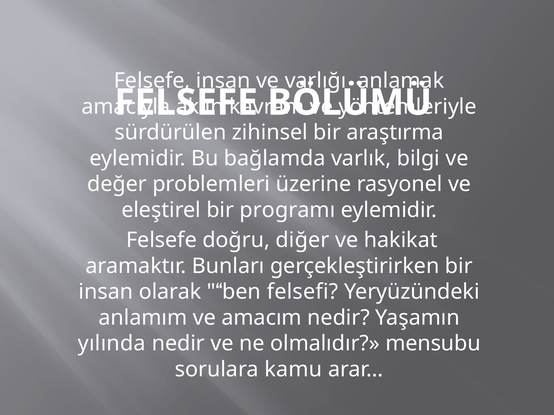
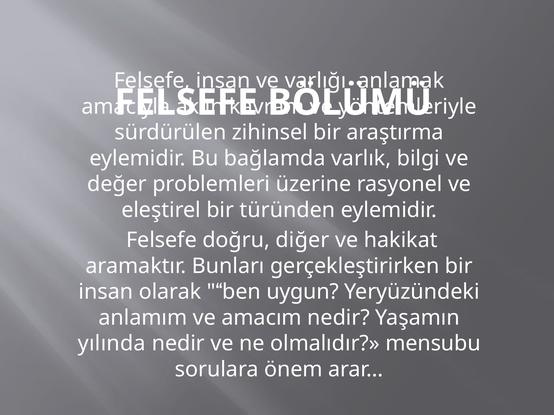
programı: programı -> türünden
felsefi: felsefi -> uygun
kamu: kamu -> önem
